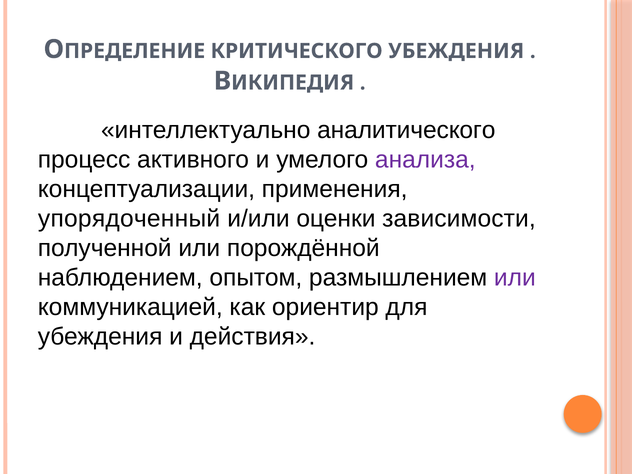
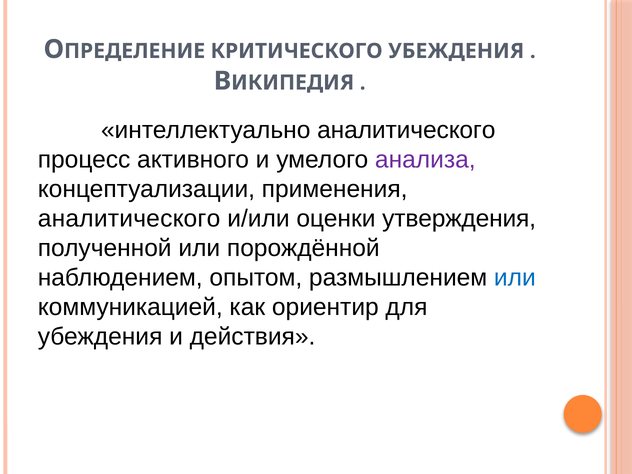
упорядоченный at (129, 219): упорядоченный -> аналитического
зависимости: зависимости -> утверждения
или at (515, 278) colour: purple -> blue
